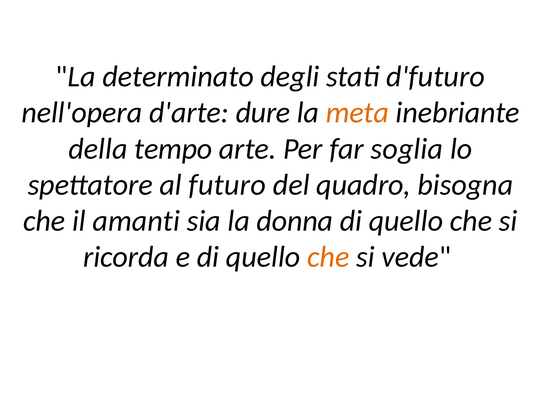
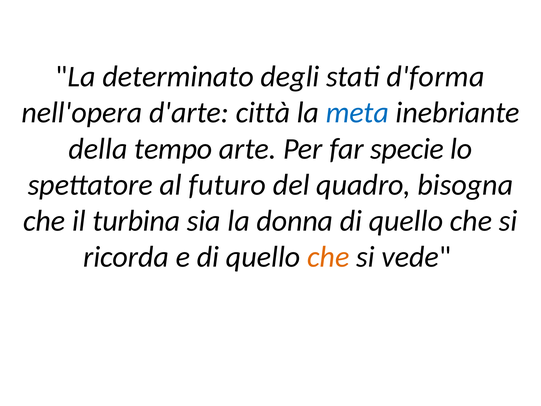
d'futuro: d'futuro -> d'forma
dure: dure -> città
meta colour: orange -> blue
soglia: soglia -> specie
amanti: amanti -> turbina
